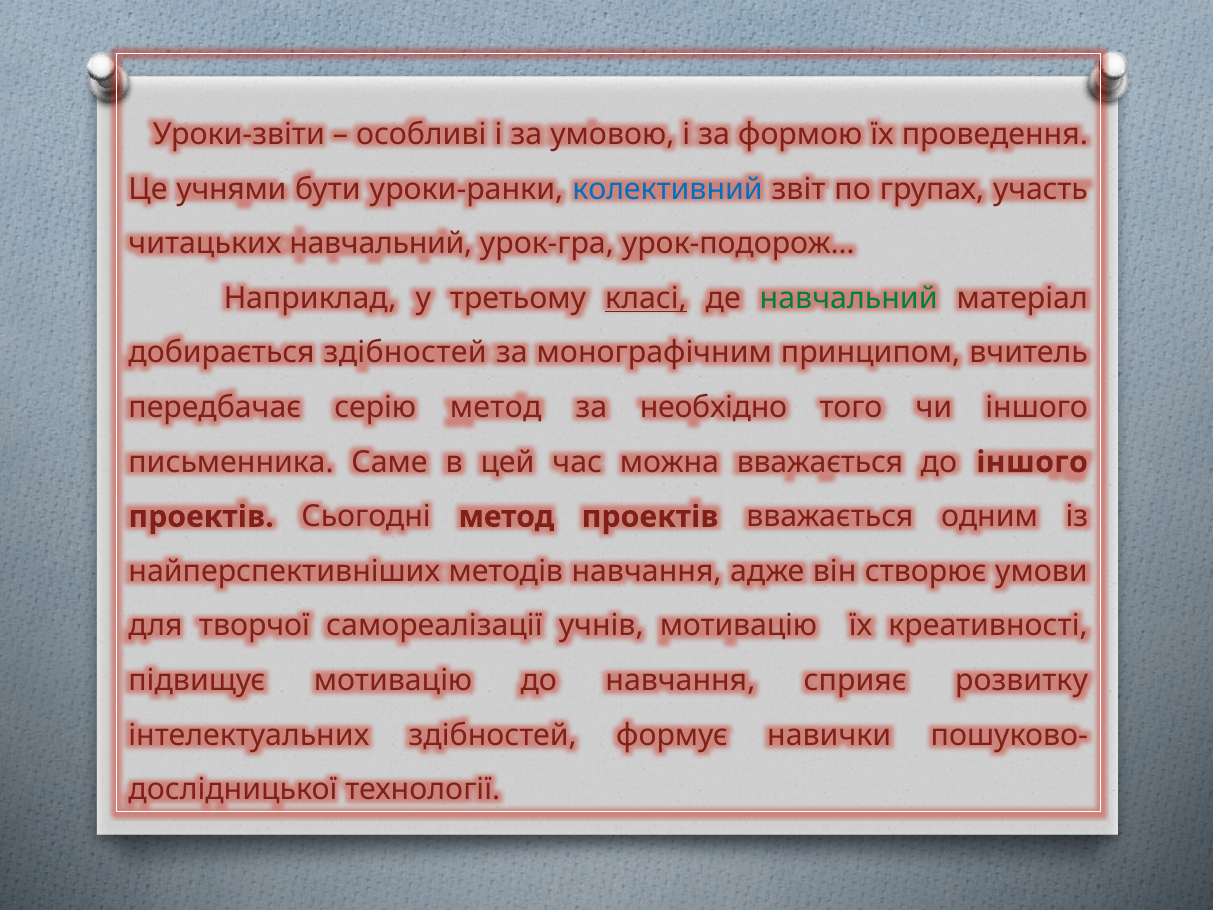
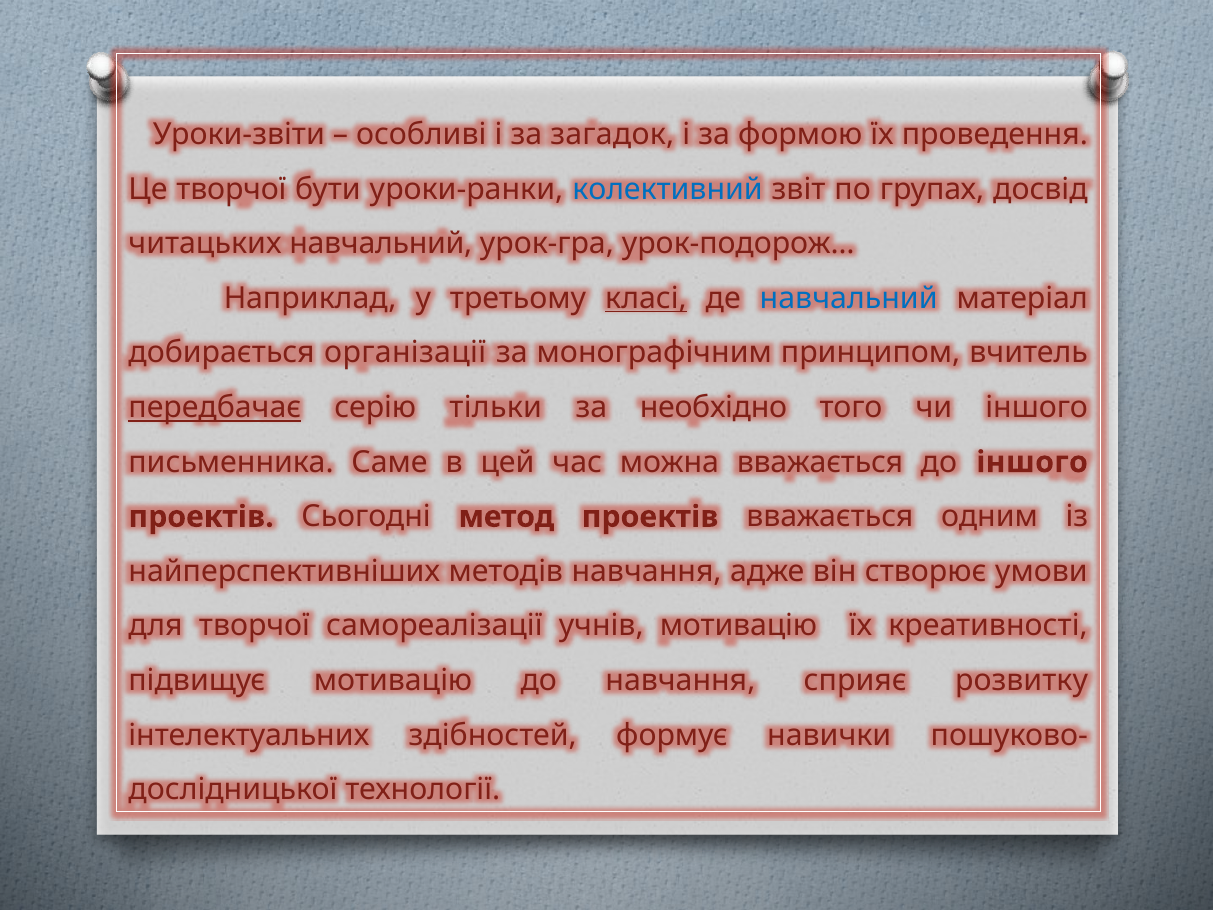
умовою: умовою -> загадок
Це учнями: учнями -> творчої
участь: участь -> досвід
навчальний at (849, 298) colour: green -> blue
добирається здібностей: здібностей -> організації
передбачає underline: none -> present
серію метод: метод -> тільки
